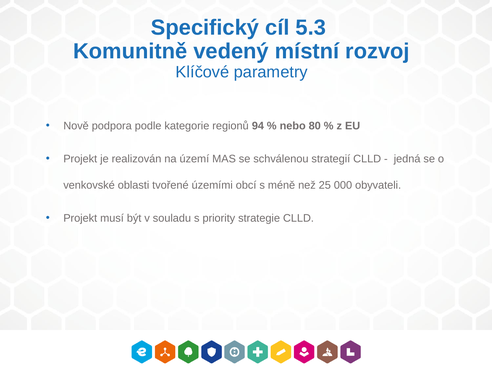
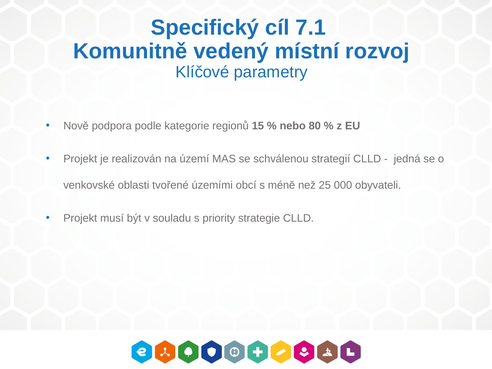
5.3: 5.3 -> 7.1
94: 94 -> 15
